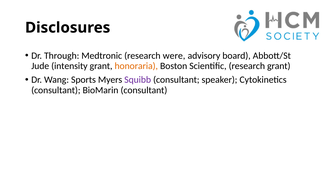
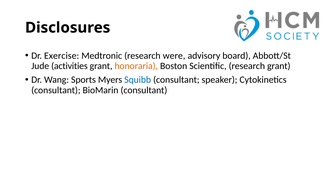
Through: Through -> Exercise
intensity: intensity -> activities
Squibb colour: purple -> blue
